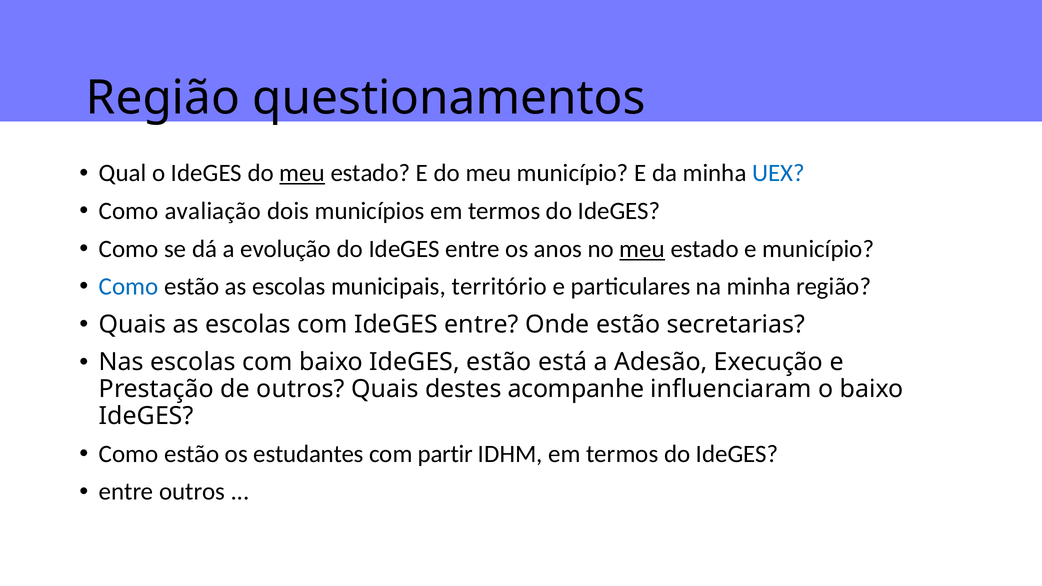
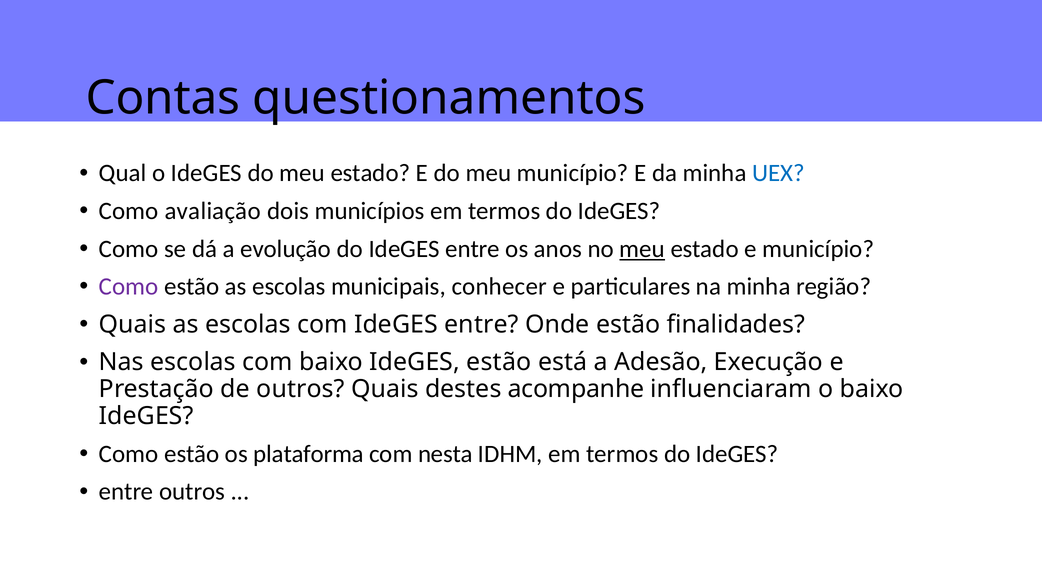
Região at (163, 98): Região -> Contas
meu at (302, 173) underline: present -> none
Como at (129, 287) colour: blue -> purple
território: território -> conhecer
secretarias: secretarias -> finalidades
estudantes: estudantes -> plataforma
partir: partir -> nesta
